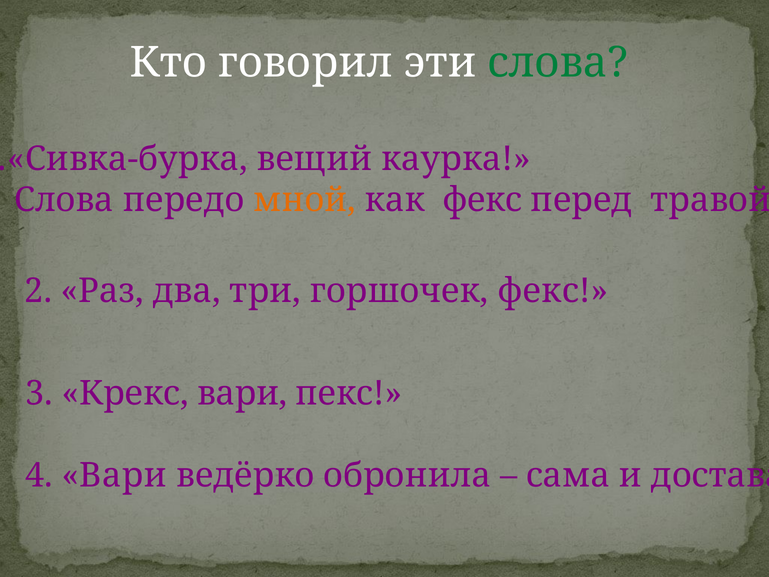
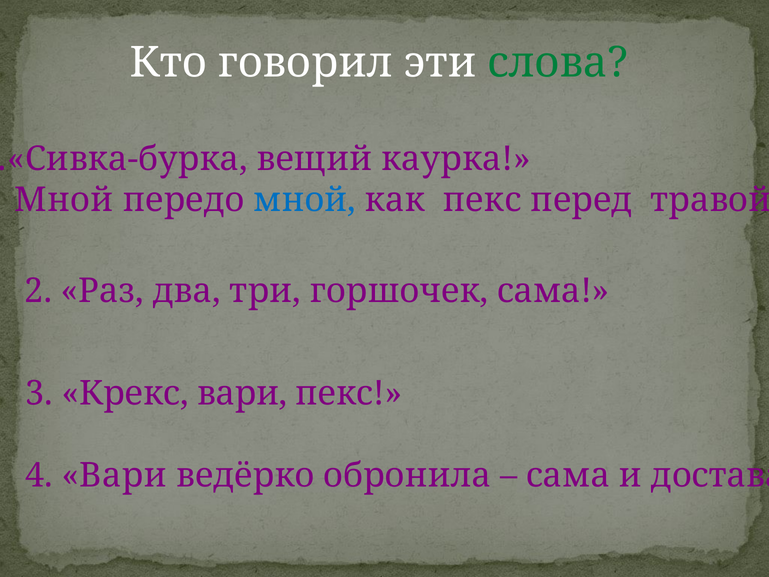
Слова at (64, 200): Слова -> Мной
мной at (305, 200) colour: orange -> blue
как фекс: фекс -> пекс
горшочек фекс: фекс -> сама
